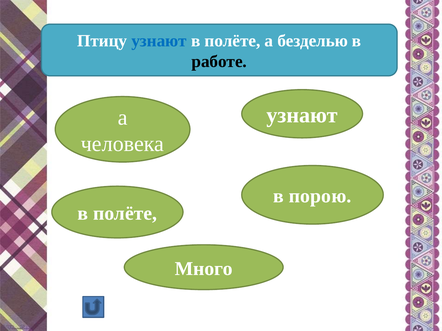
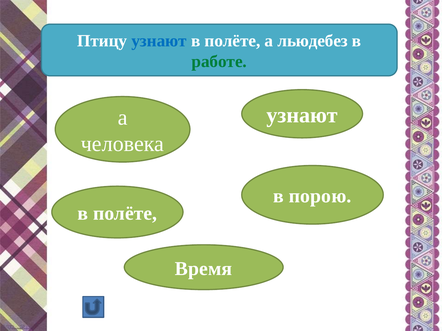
безделью: безделью -> льюдебез
работе colour: black -> green
Много: Много -> Время
